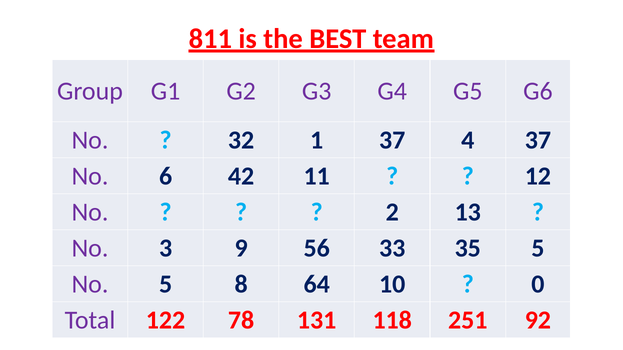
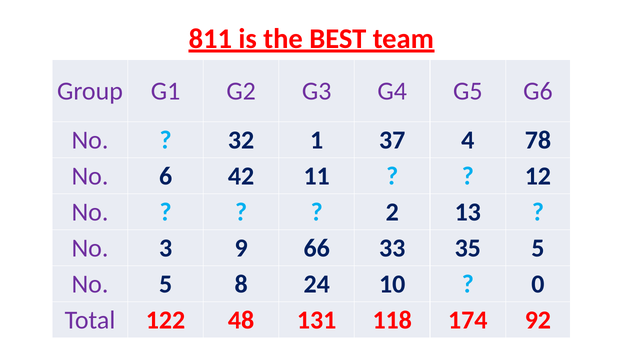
4 37: 37 -> 78
56: 56 -> 66
64: 64 -> 24
78: 78 -> 48
251: 251 -> 174
